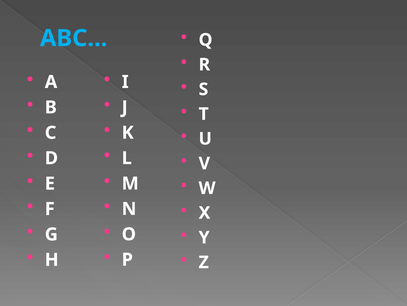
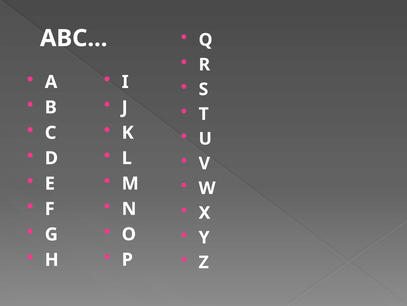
ABC colour: light blue -> white
